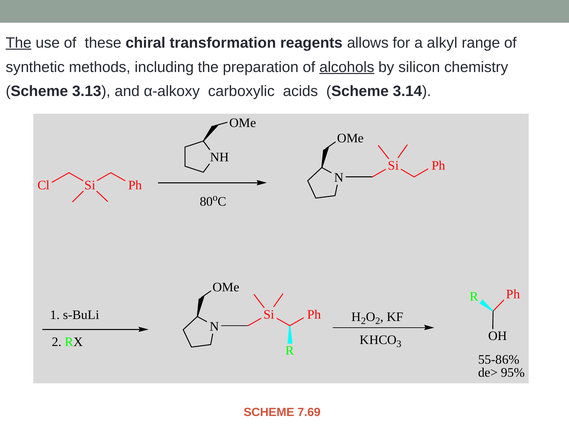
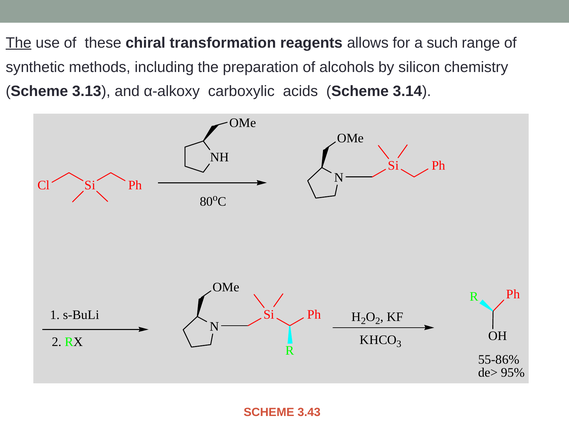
alkyl: alkyl -> such
alcohols underline: present -> none
7.69: 7.69 -> 3.43
